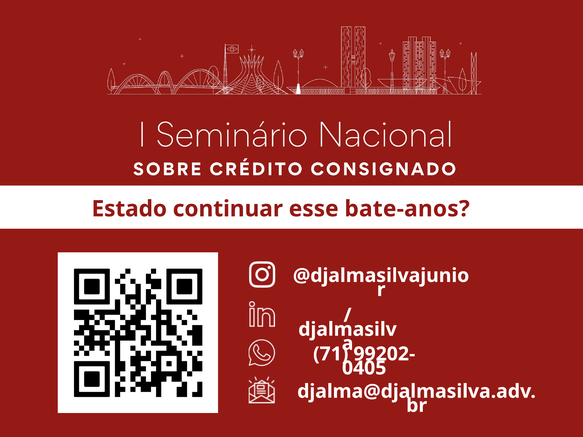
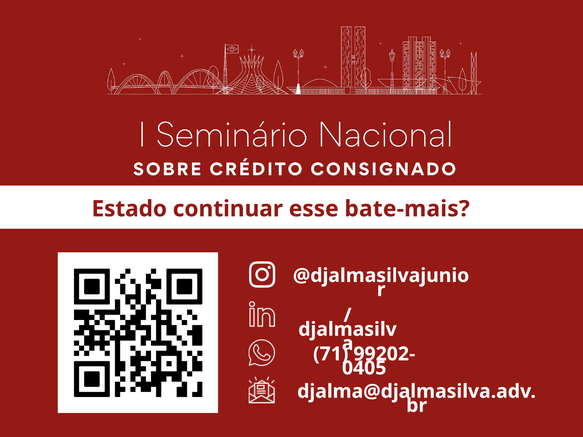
bate-anos: bate-anos -> bate-mais
